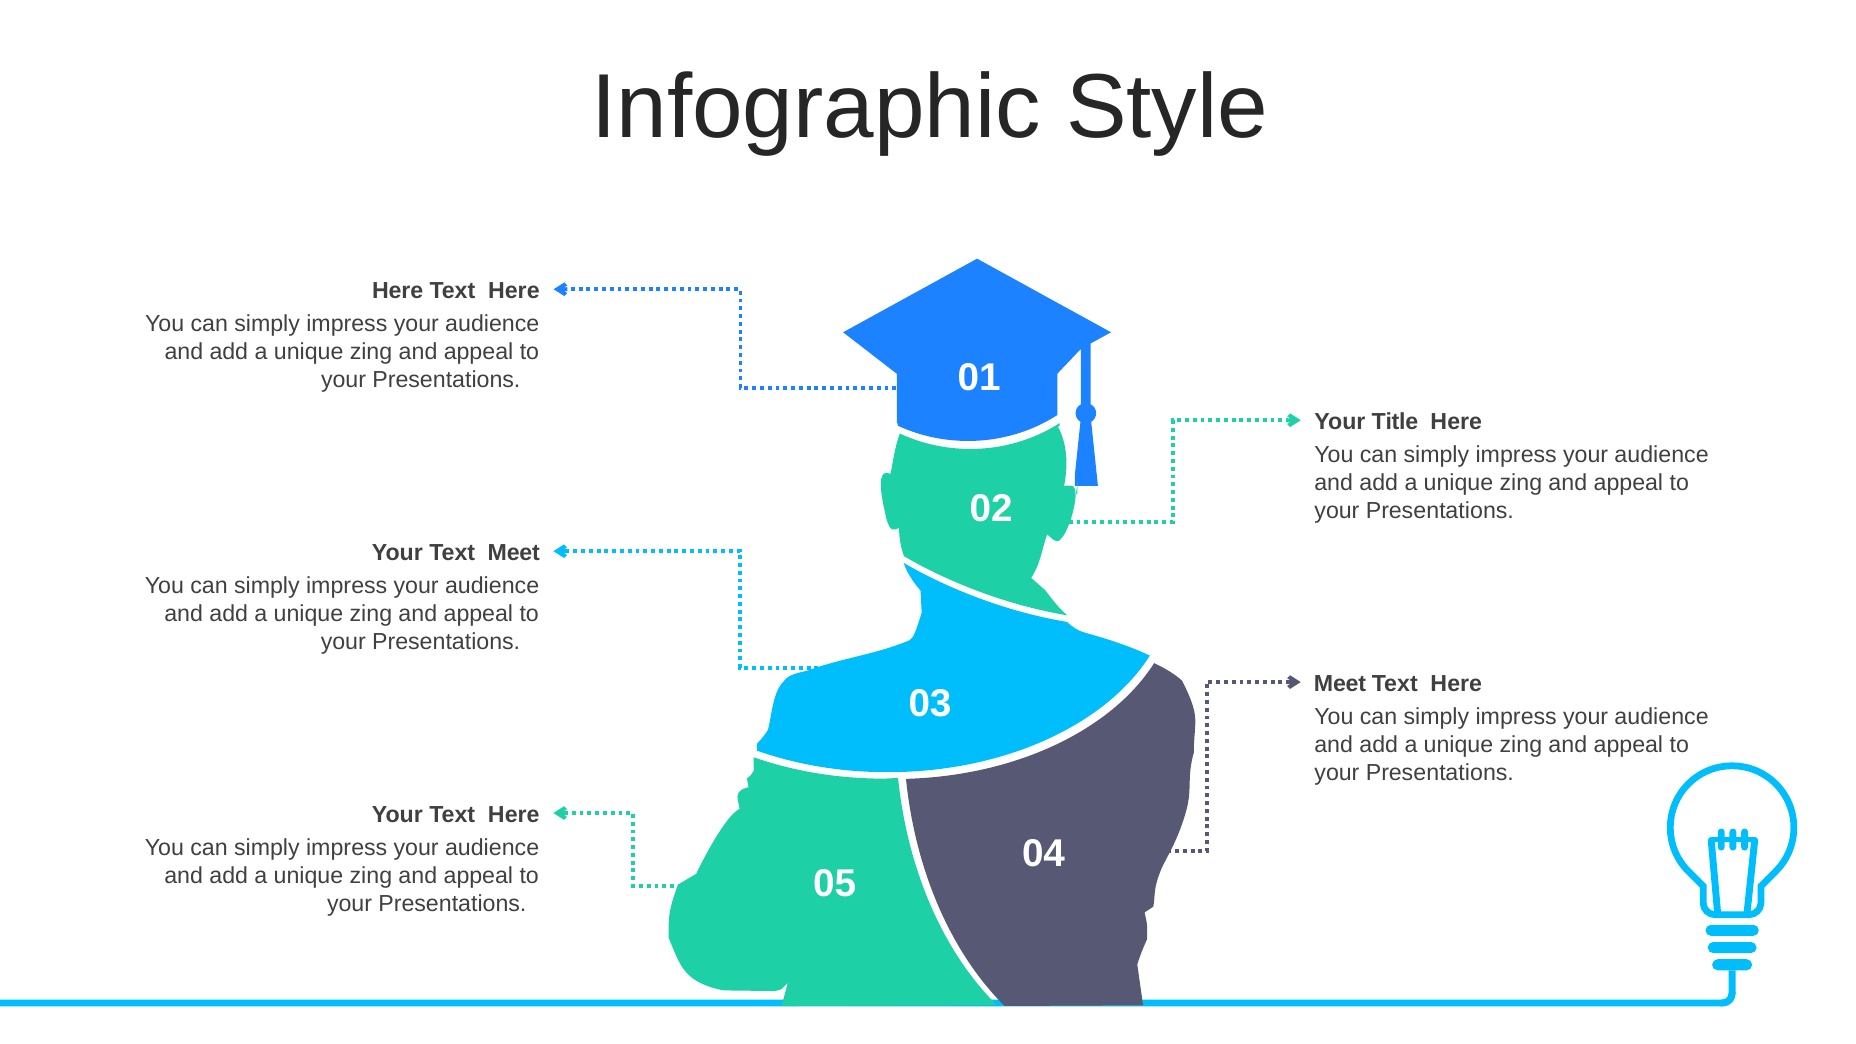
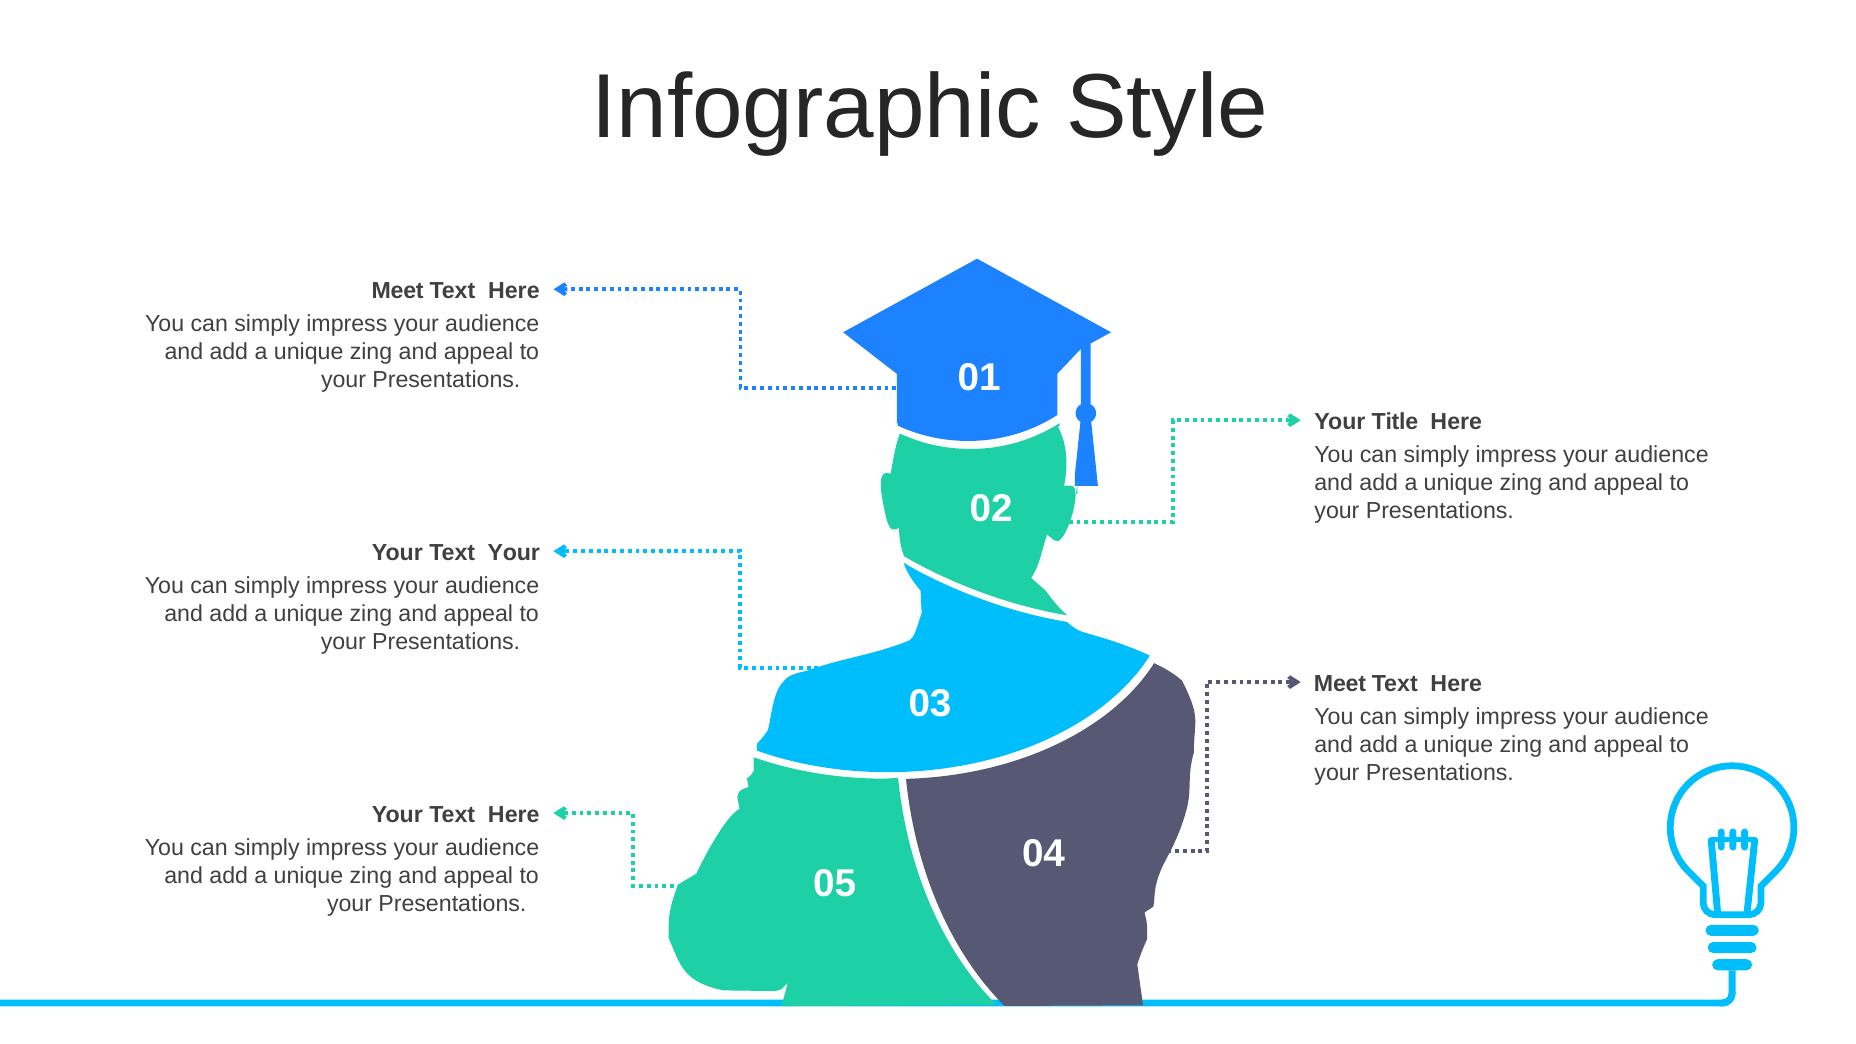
Here at (398, 291): Here -> Meet
Text Meet: Meet -> Your
